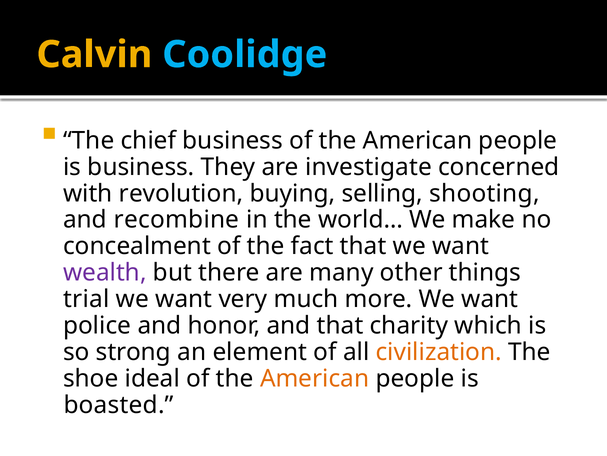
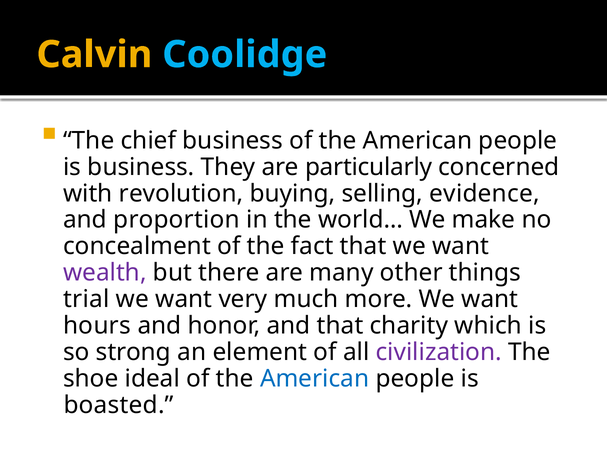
investigate: investigate -> particularly
shooting: shooting -> evidence
recombine: recombine -> proportion
police: police -> hours
civilization colour: orange -> purple
American at (315, 378) colour: orange -> blue
